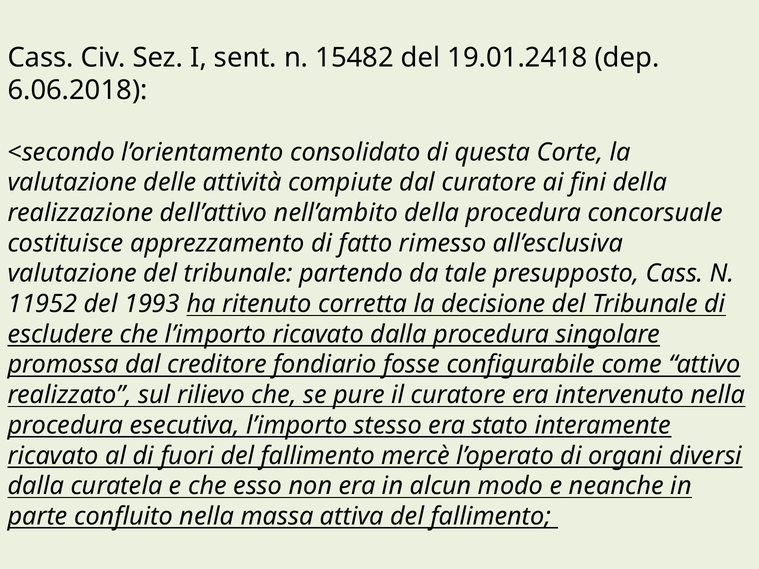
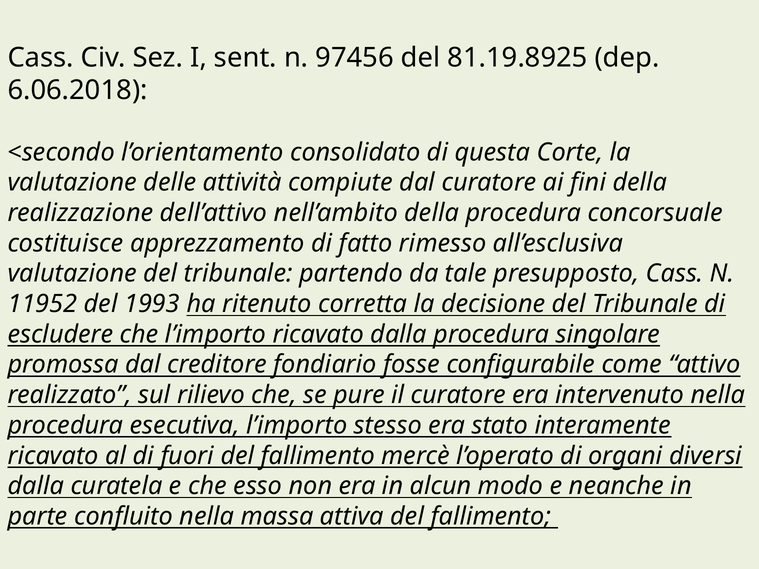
15482: 15482 -> 97456
19.01.2418: 19.01.2418 -> 81.19.8925
